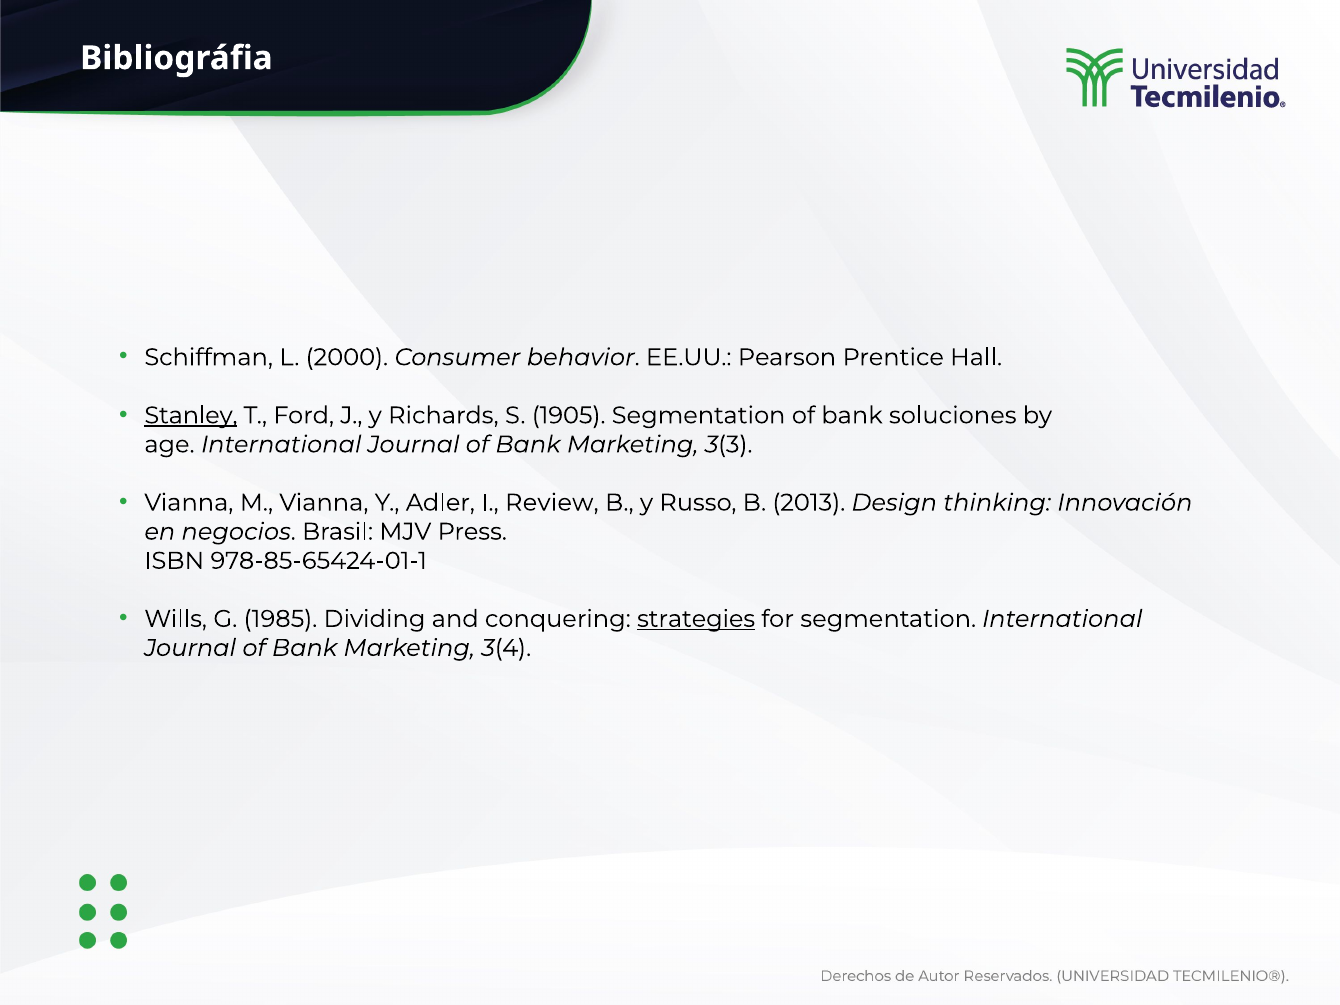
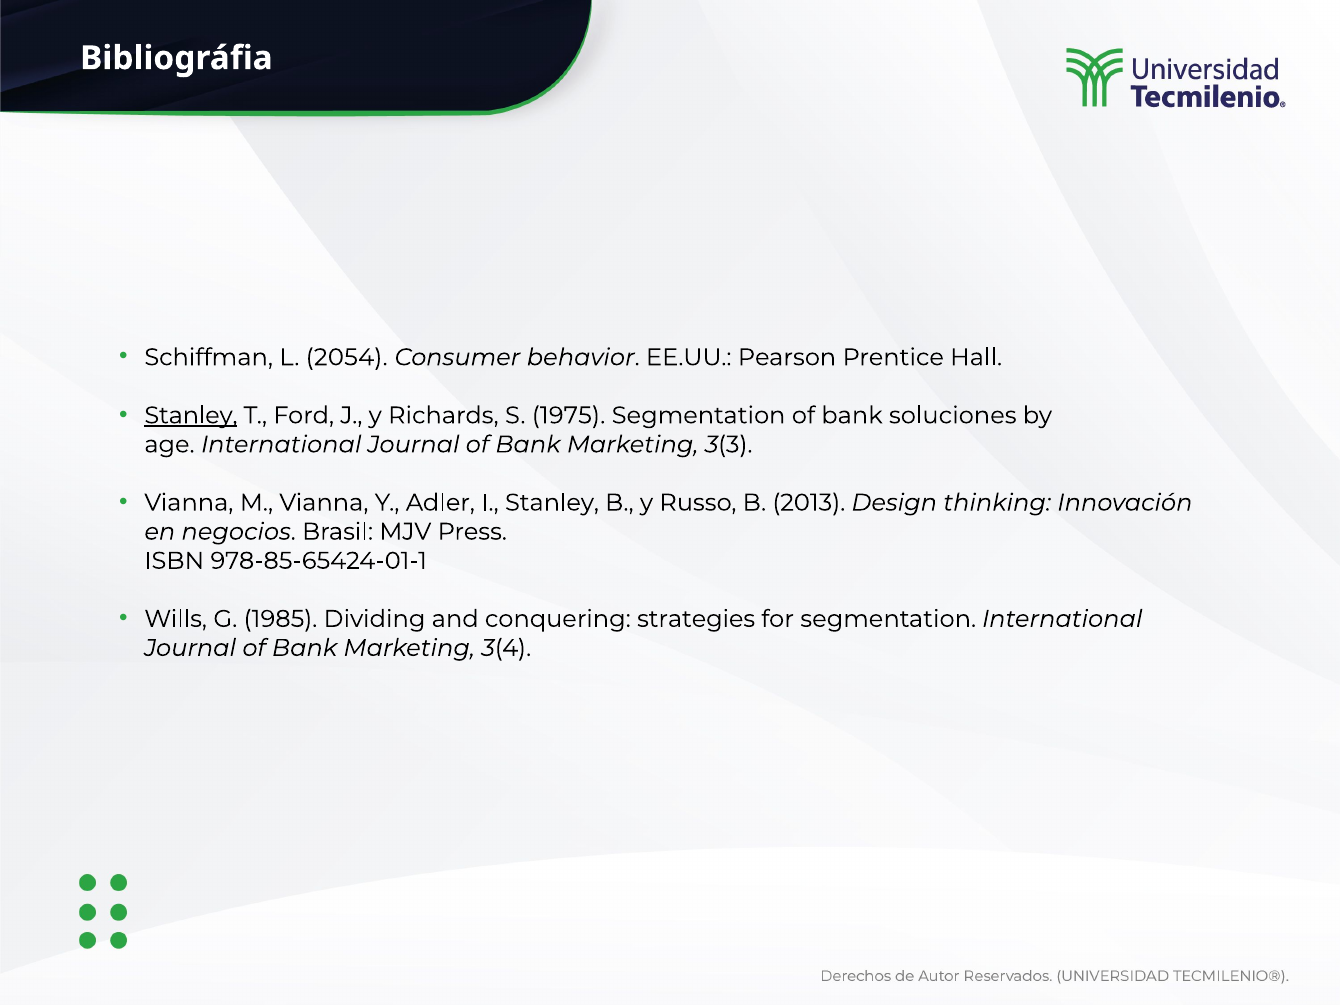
2000: 2000 -> 2054
1905: 1905 -> 1975
I Review: Review -> Stanley
strategies underline: present -> none
